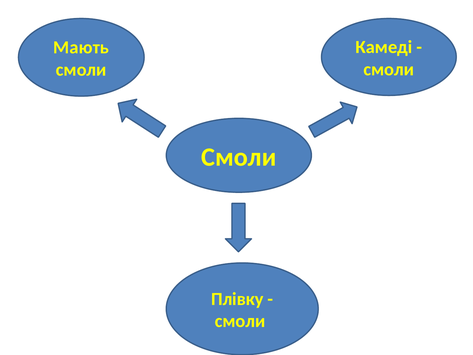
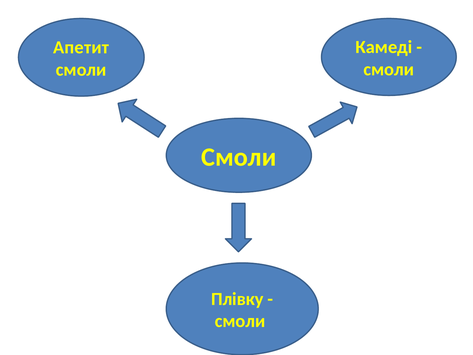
Мають: Мають -> Апетит
